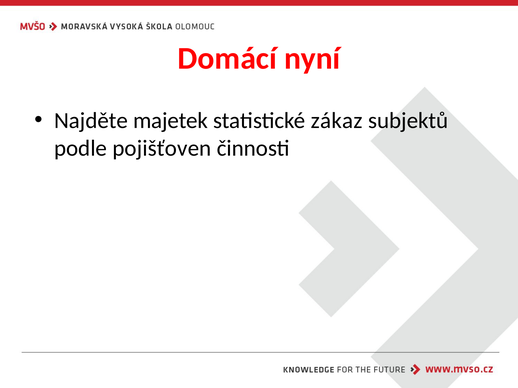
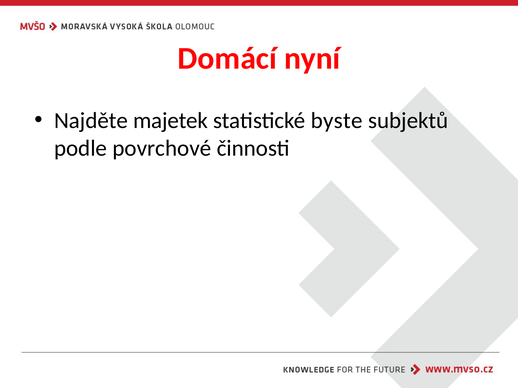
zákaz: zákaz -> byste
pojišťoven: pojišťoven -> povrchové
